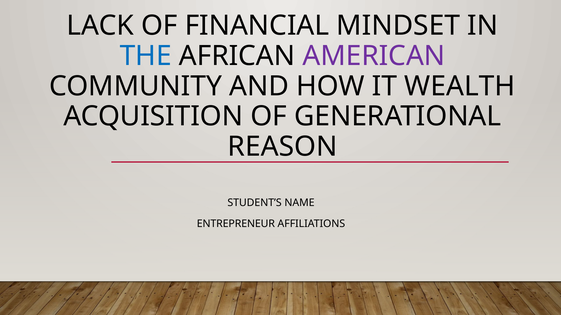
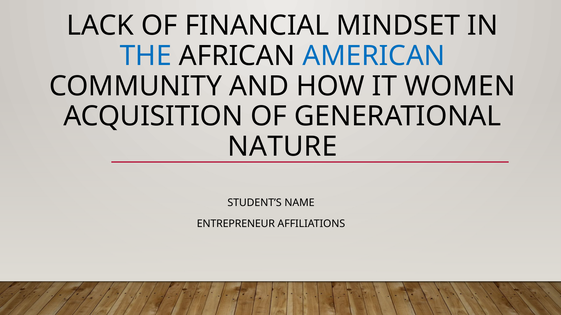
AMERICAN colour: purple -> blue
WEALTH: WEALTH -> WOMEN
REASON: REASON -> NATURE
